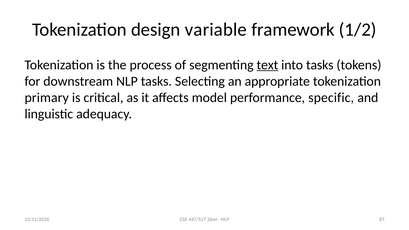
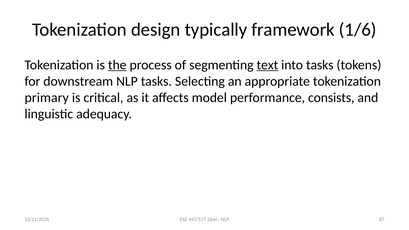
variable: variable -> typically
1/2: 1/2 -> 1/6
the underline: none -> present
specific: specific -> consists
